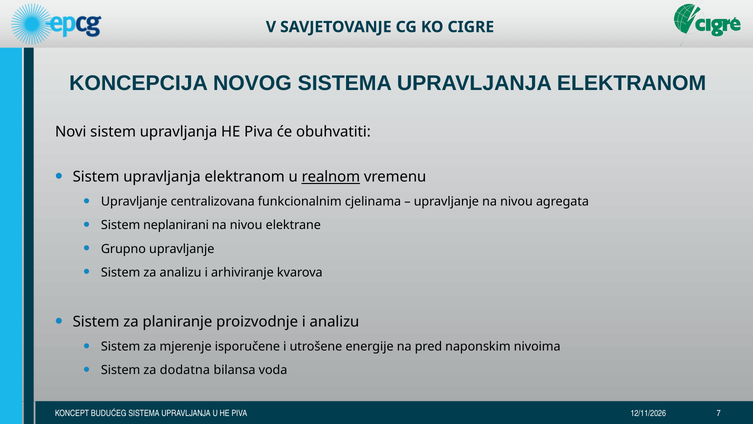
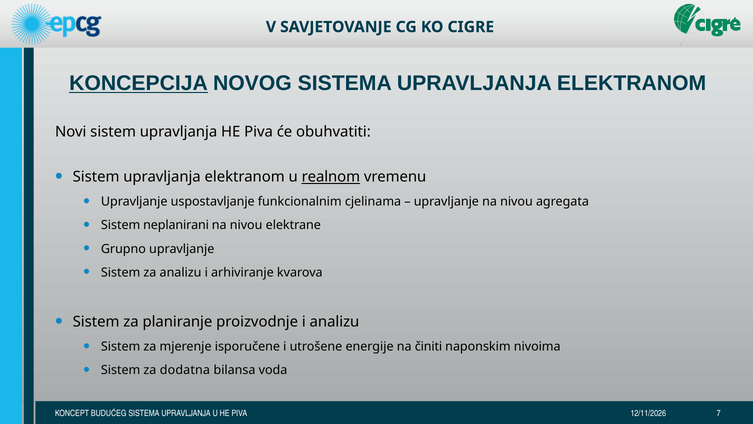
KONCEPCIJA underline: none -> present
centralizovana: centralizovana -> uspostavljanje
pred: pred -> činiti
